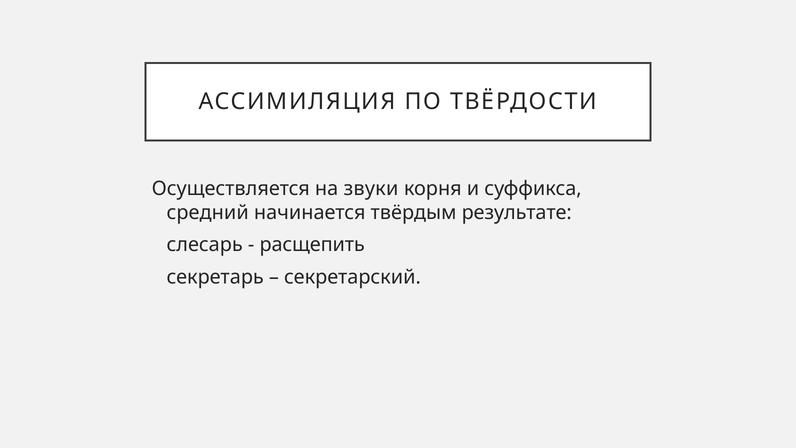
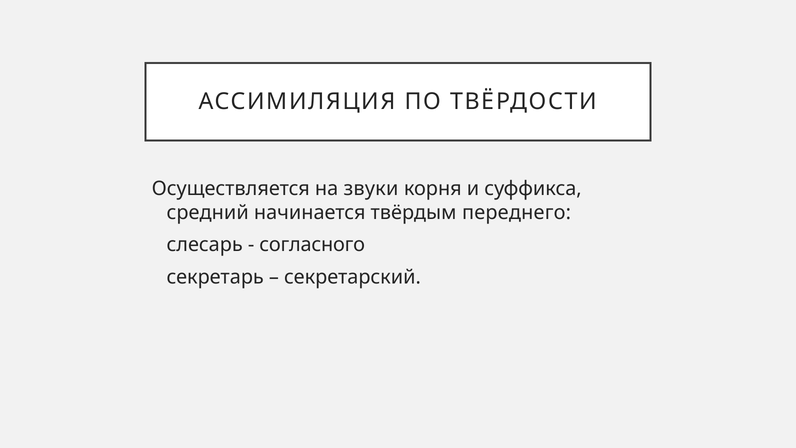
результате: результате -> переднего
расщепить: расщепить -> согласного
